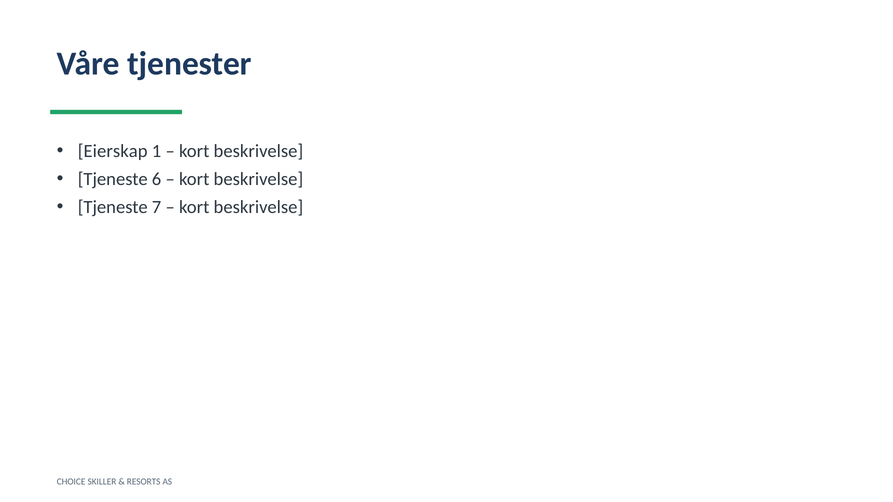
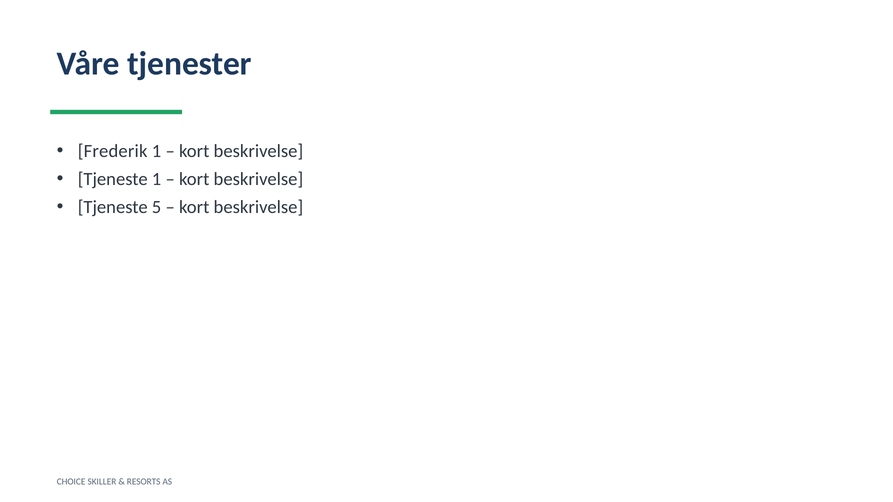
Eierskap: Eierskap -> Frederik
Tjeneste 6: 6 -> 1
7: 7 -> 5
